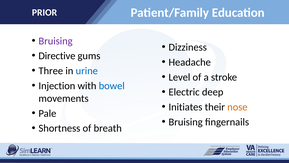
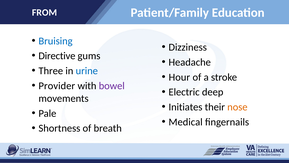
PRIOR: PRIOR -> FROM
Bruising at (56, 41) colour: purple -> blue
Level: Level -> Hour
Injection: Injection -> Provider
bowel colour: blue -> purple
Bruising at (186, 122): Bruising -> Medical
